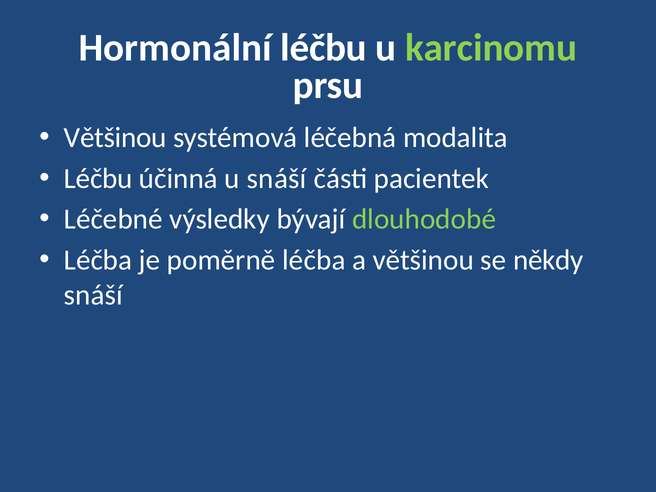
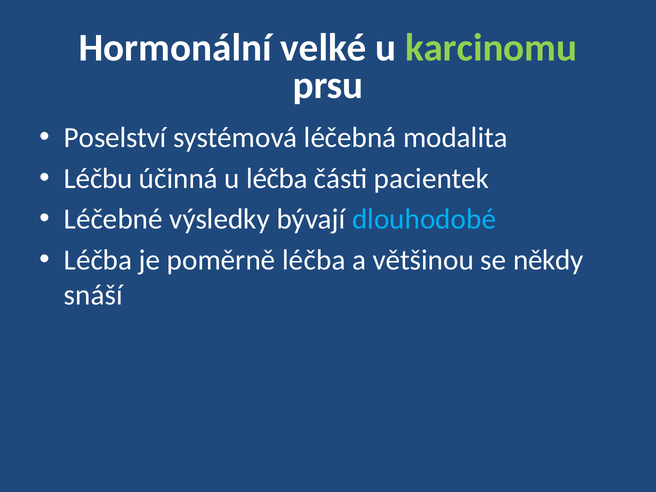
Hormonální léčbu: léčbu -> velké
Většinou at (115, 138): Většinou -> Poselství
u snáší: snáší -> léčba
dlouhodobé colour: light green -> light blue
